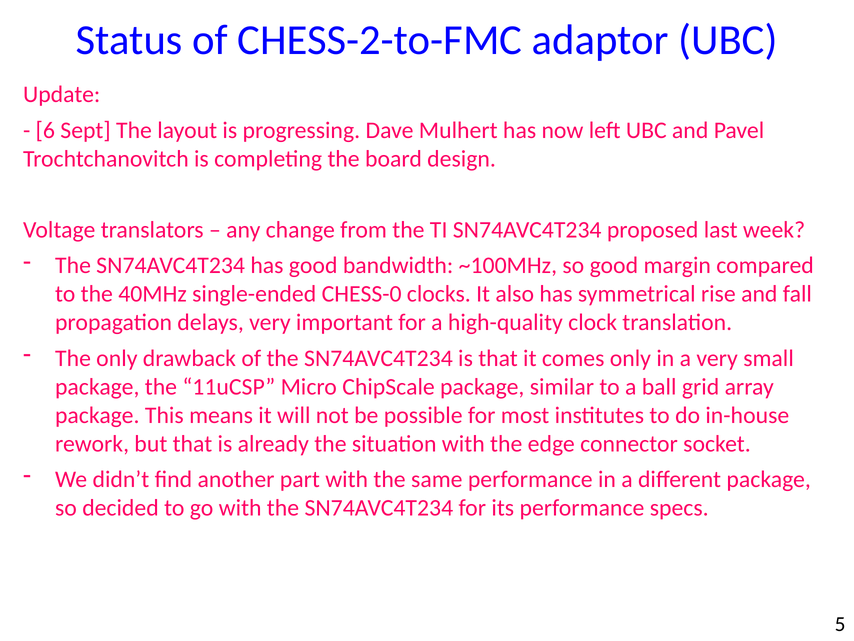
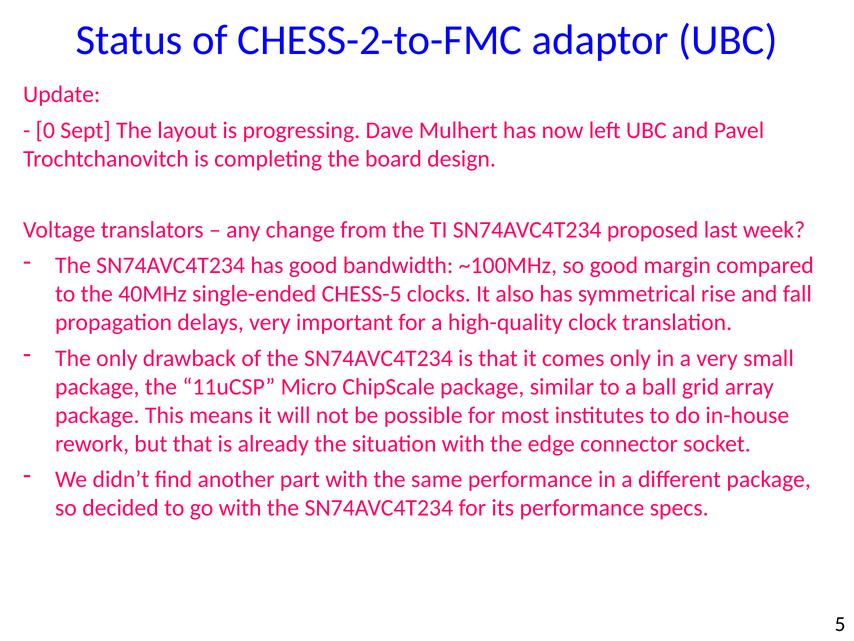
6: 6 -> 0
CHESS-0: CHESS-0 -> CHESS-5
